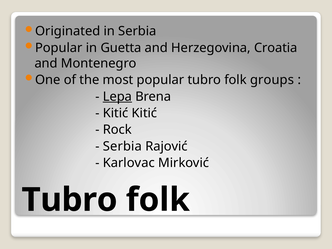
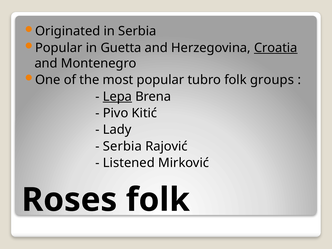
Croatia underline: none -> present
Kitić at (116, 113): Kitić -> Pivo
Rock: Rock -> Lady
Karlovac: Karlovac -> Listened
Tubro at (70, 200): Tubro -> Roses
